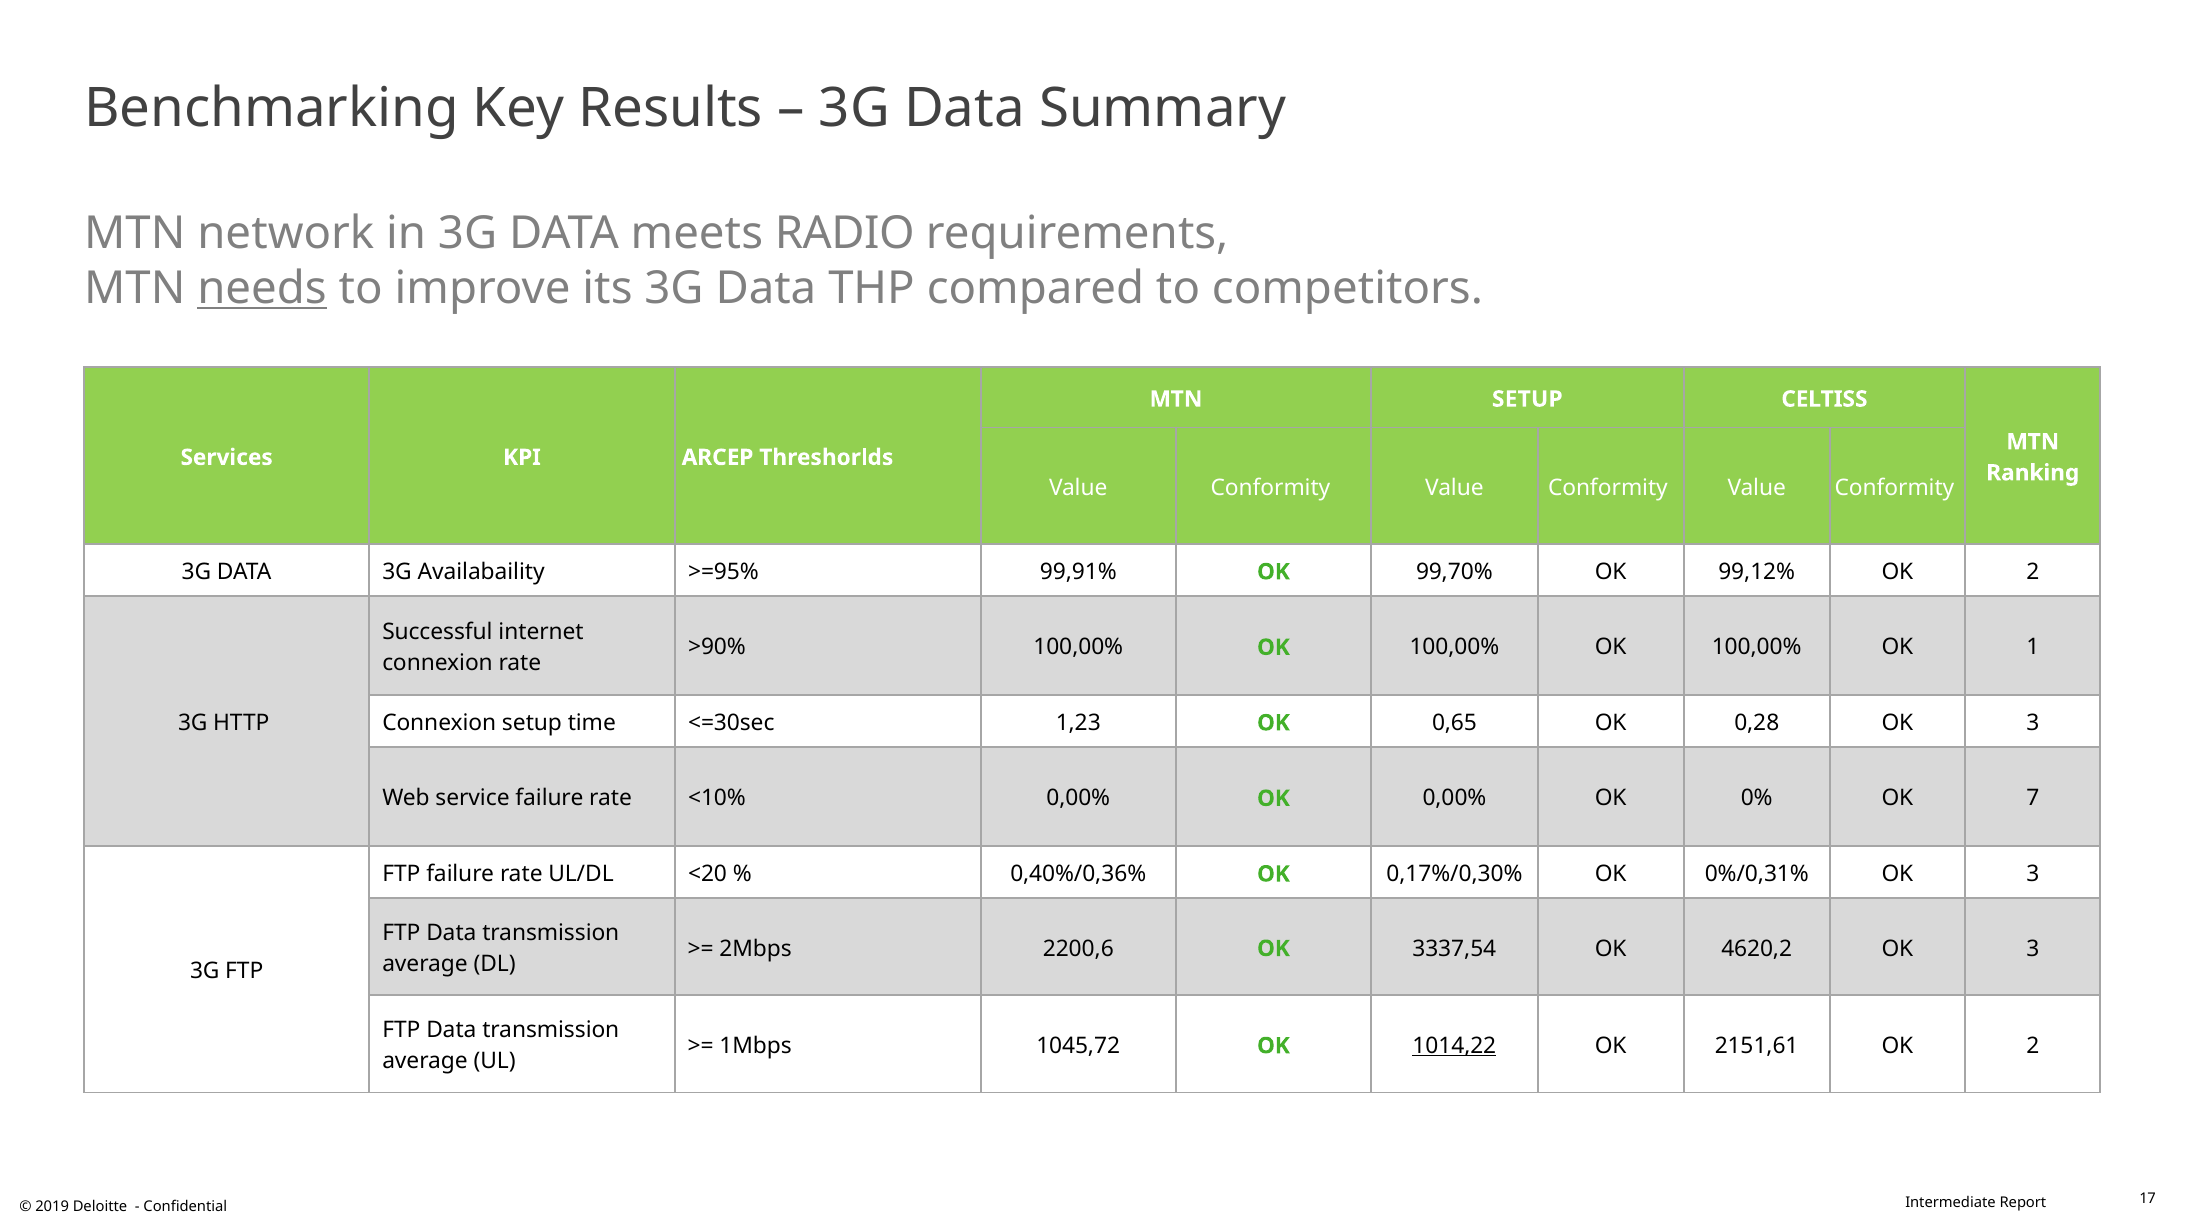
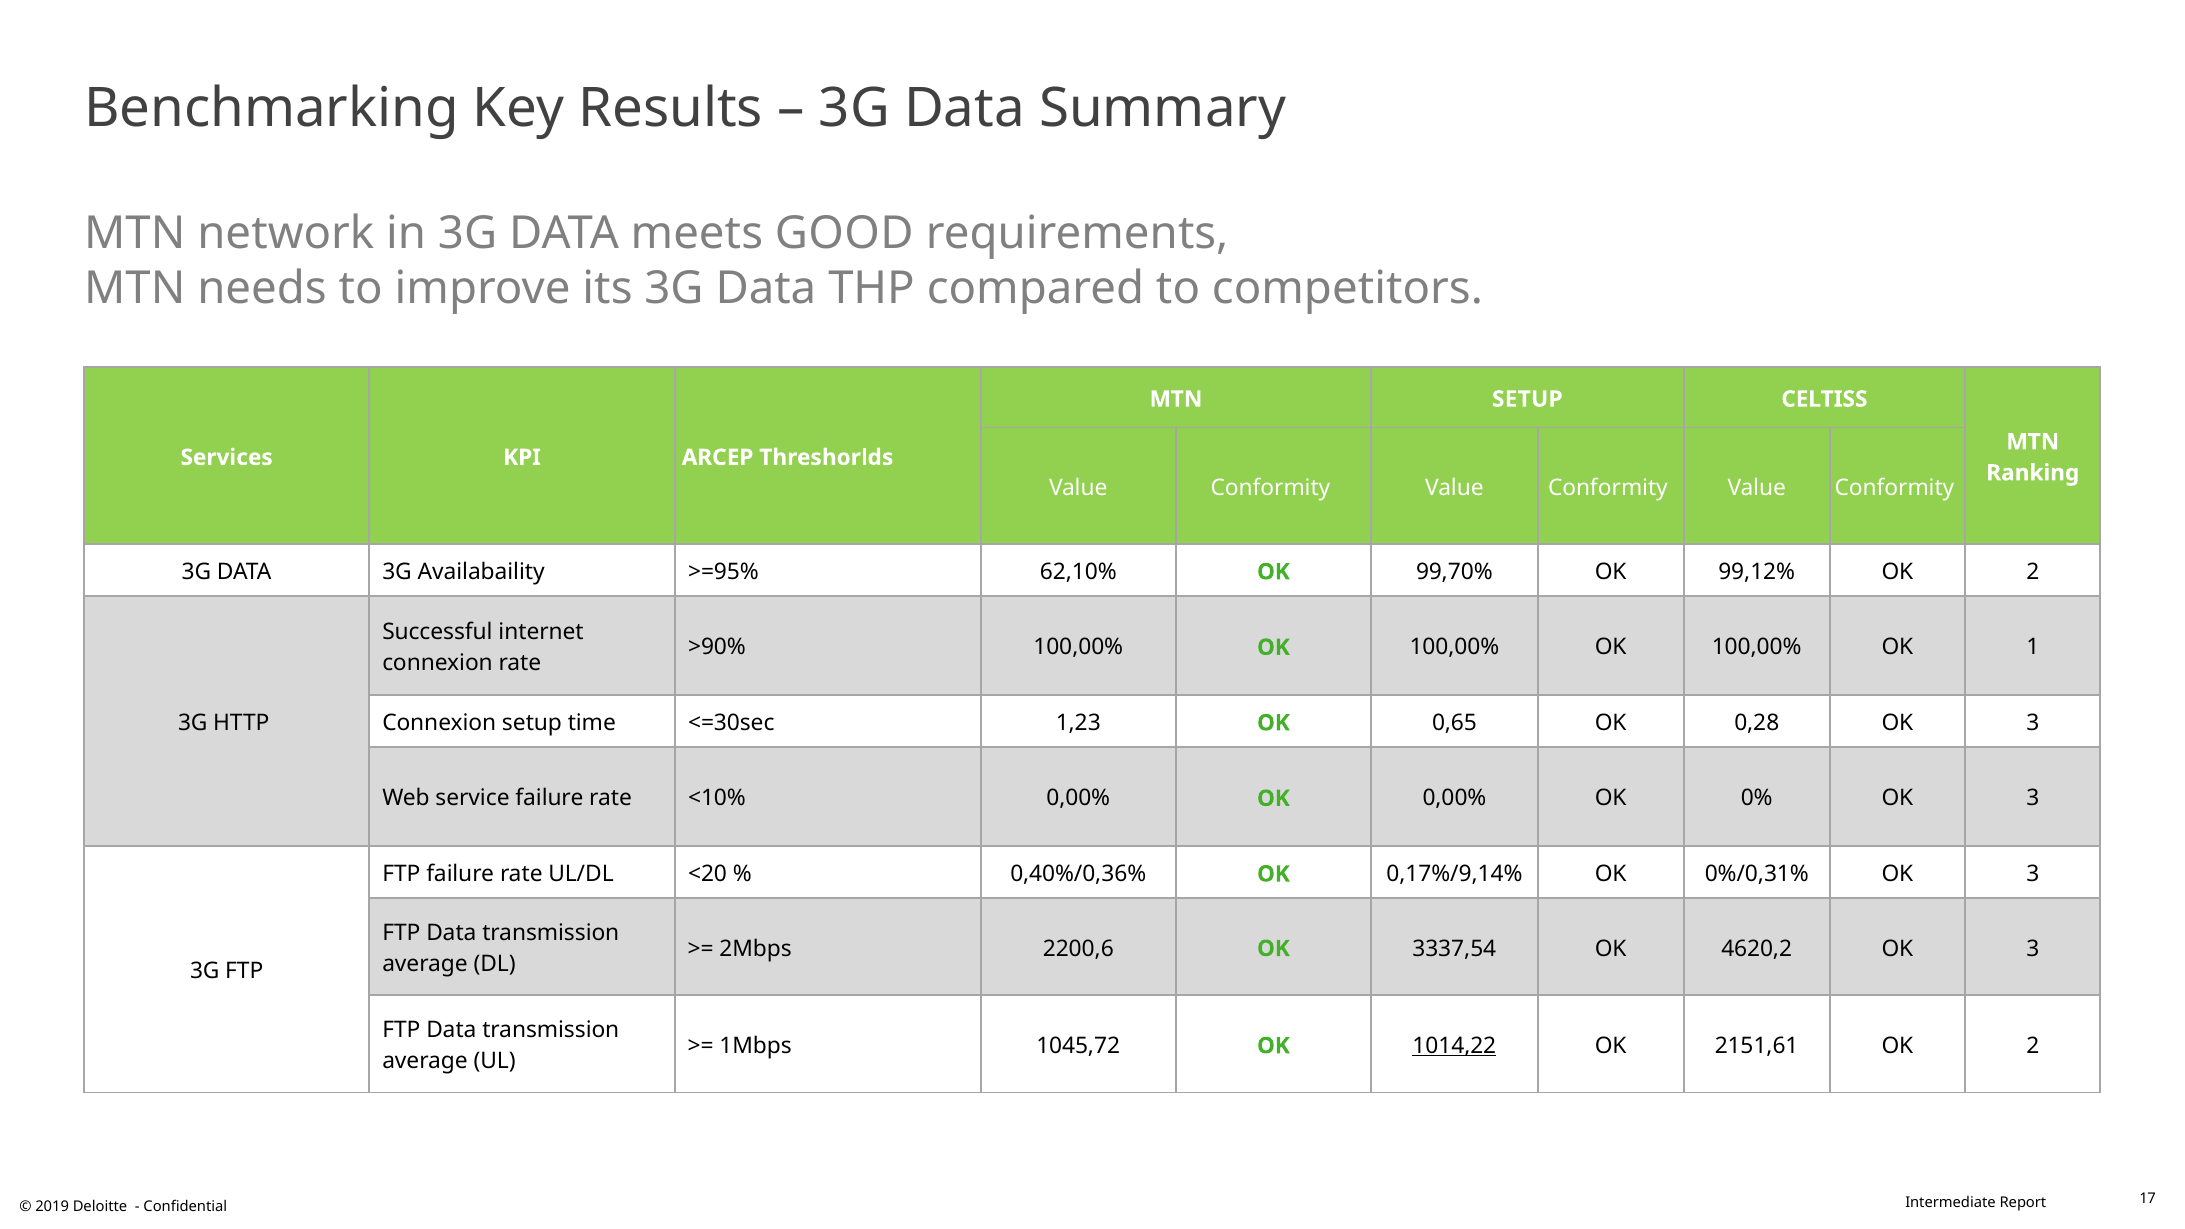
RADIO: RADIO -> GOOD
needs underline: present -> none
99,91%: 99,91% -> 62,10%
0% OK 7: 7 -> 3
0,17%/0,30%: 0,17%/0,30% -> 0,17%/9,14%
